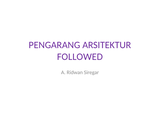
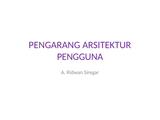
FOLLOWED: FOLLOWED -> PENGGUNA
